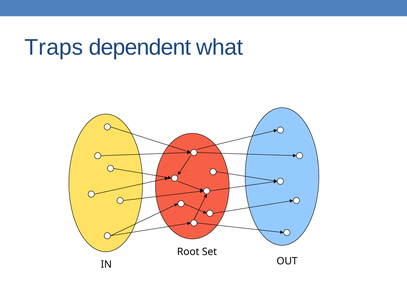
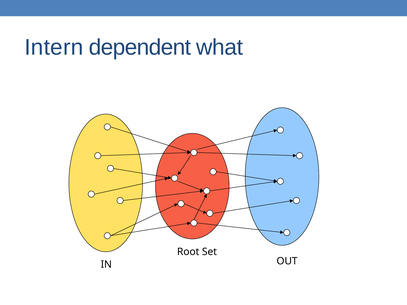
Traps: Traps -> Intern
